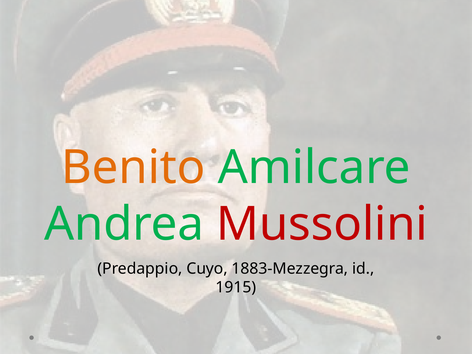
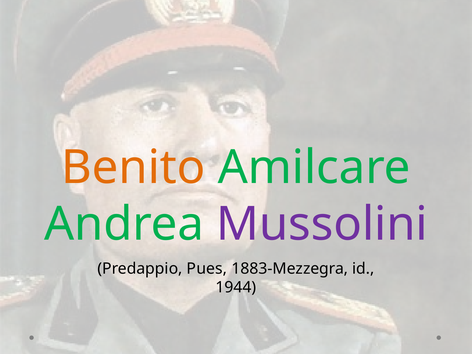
Mussolini colour: red -> purple
Cuyo: Cuyo -> Pues
1915: 1915 -> 1944
